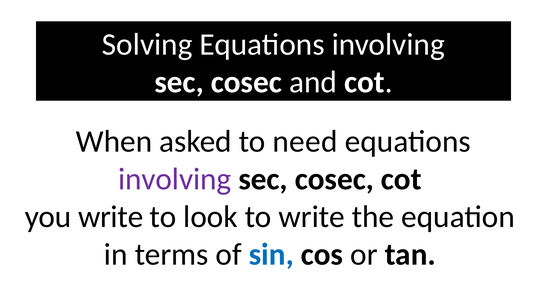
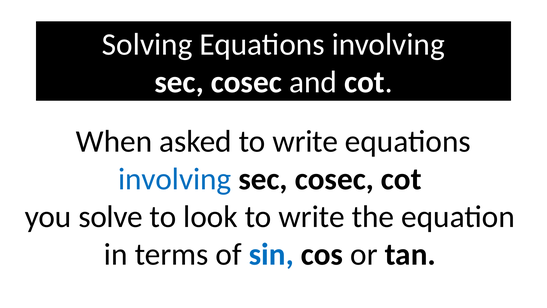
asked to need: need -> write
involving at (175, 179) colour: purple -> blue
you write: write -> solve
